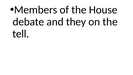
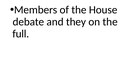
tell: tell -> full
